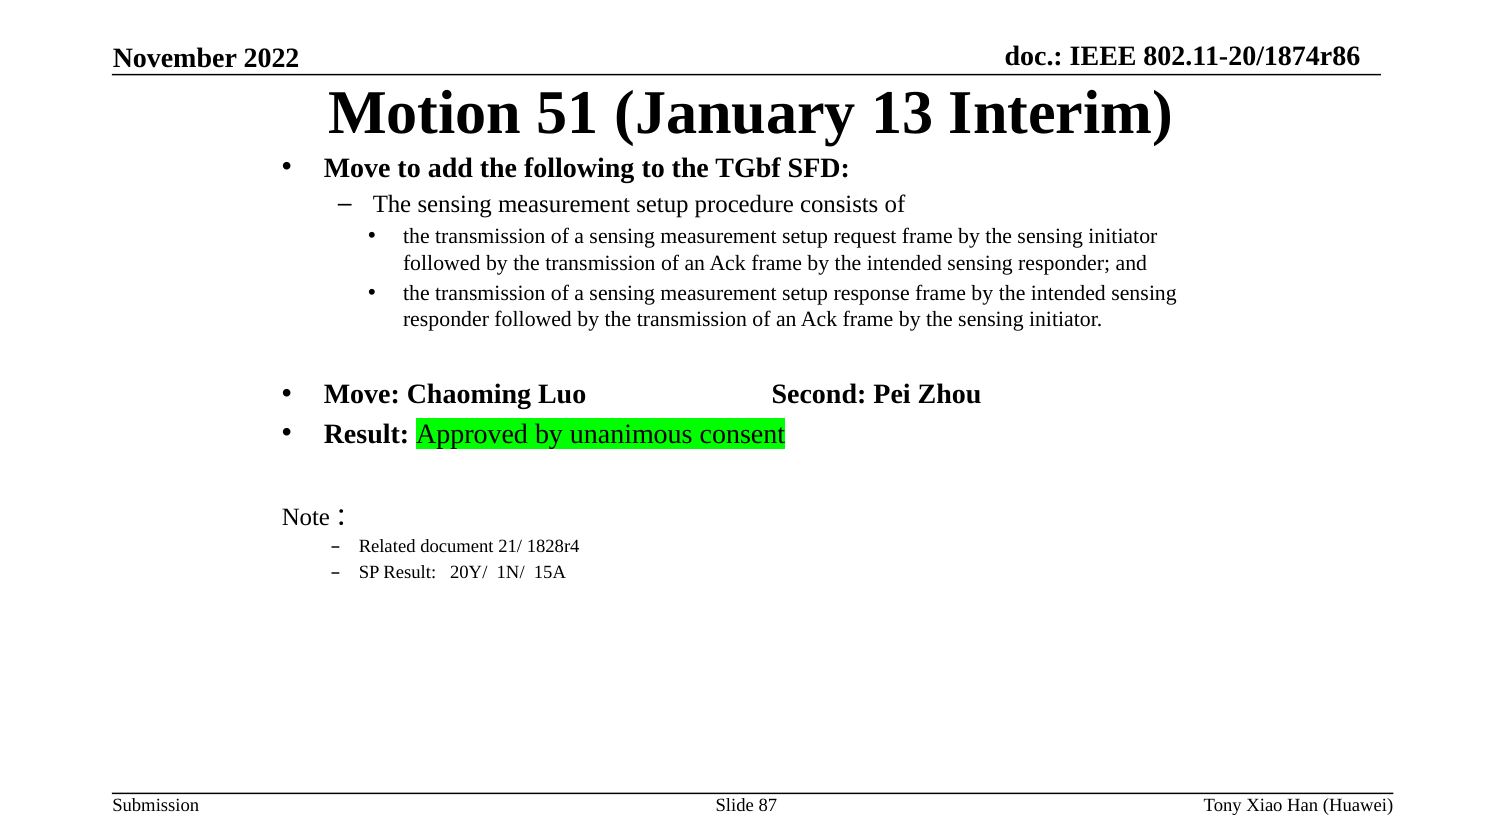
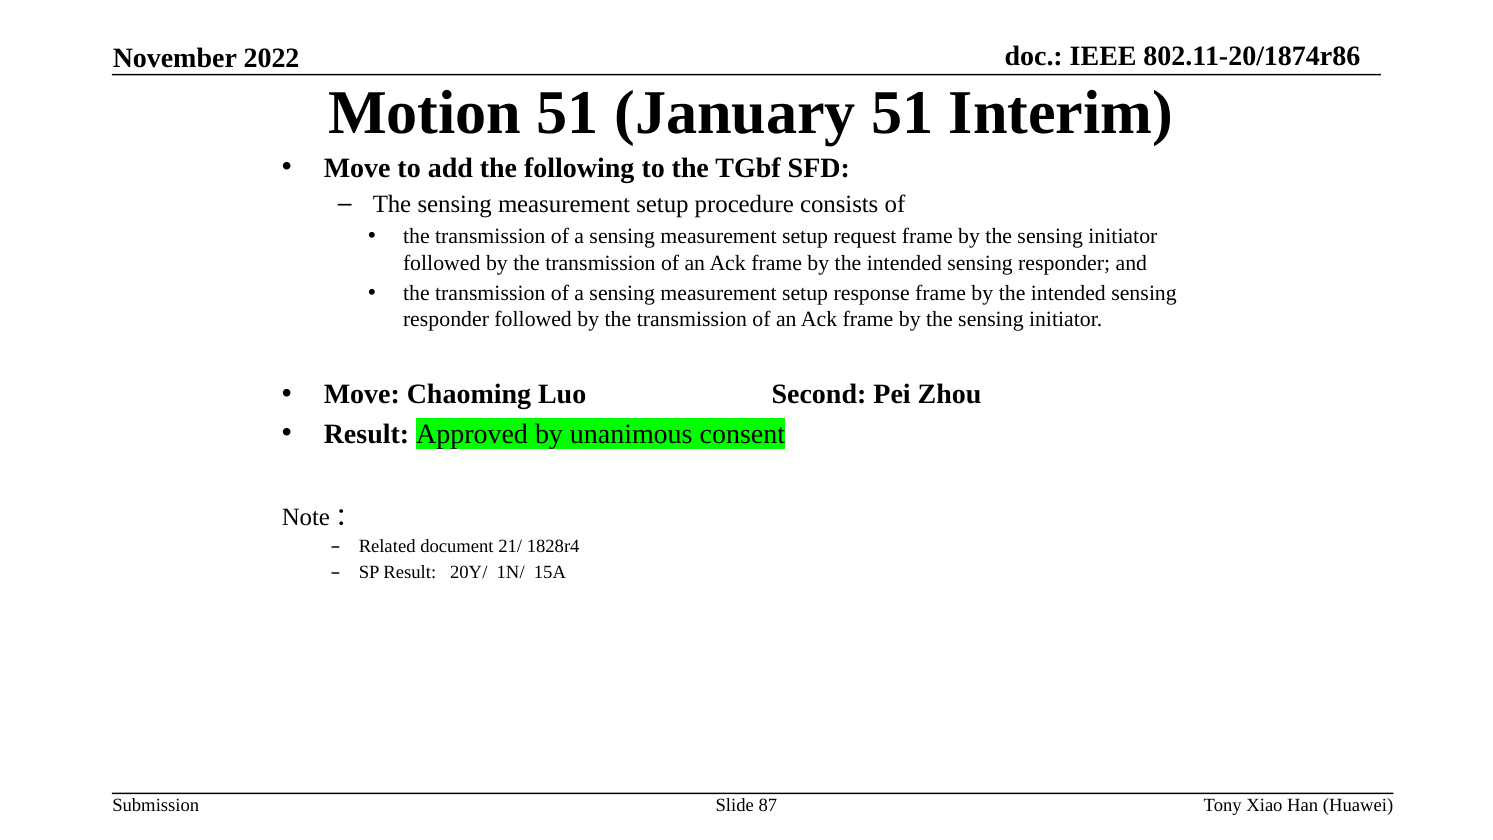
January 13: 13 -> 51
